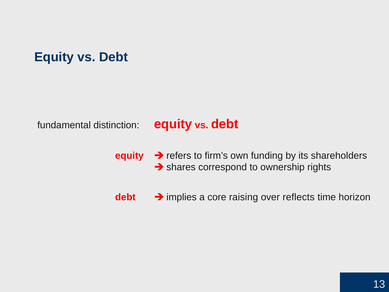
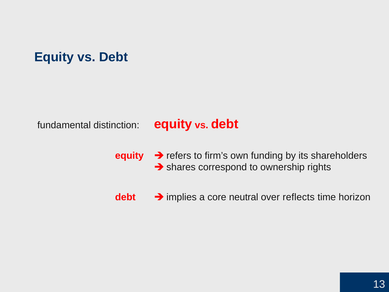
raising: raising -> neutral
